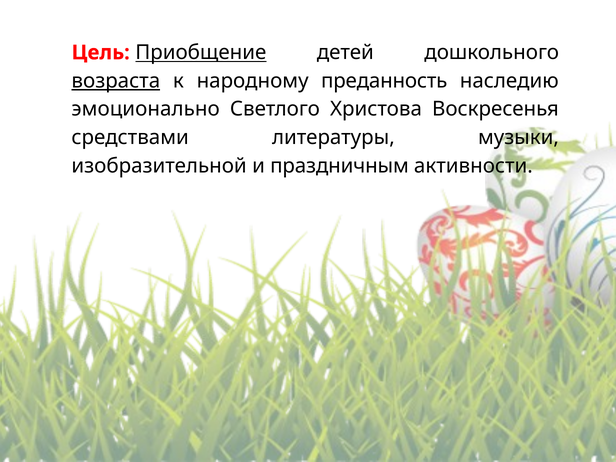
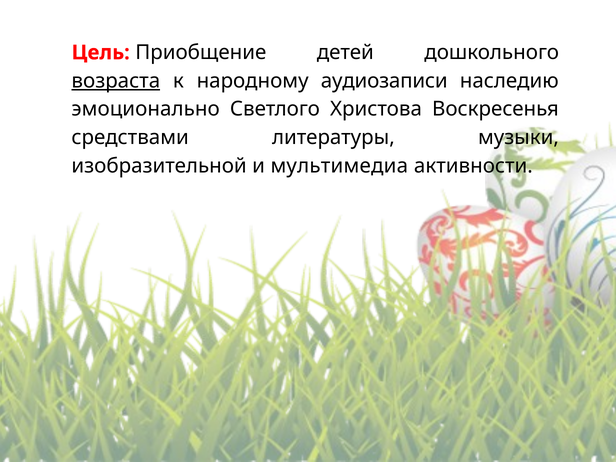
Приобщение underline: present -> none
преданность: преданность -> аудиозаписи
праздничным: праздничным -> мультимедиа
